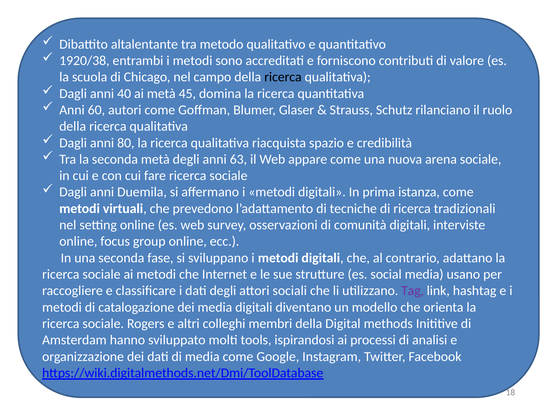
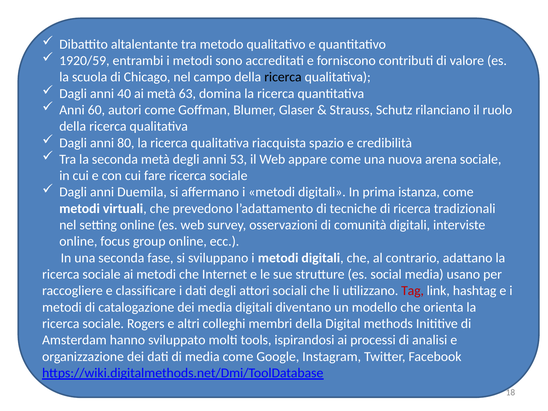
1920/38: 1920/38 -> 1920/59
45: 45 -> 63
63: 63 -> 53
Tag colour: purple -> red
